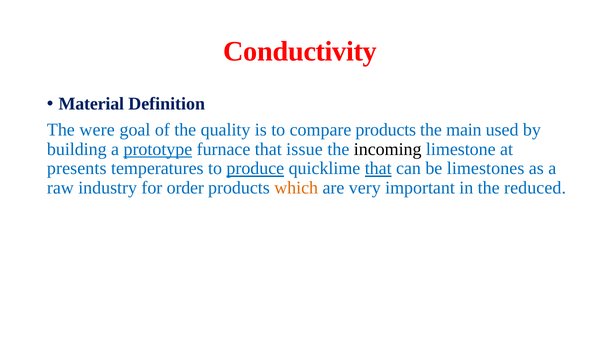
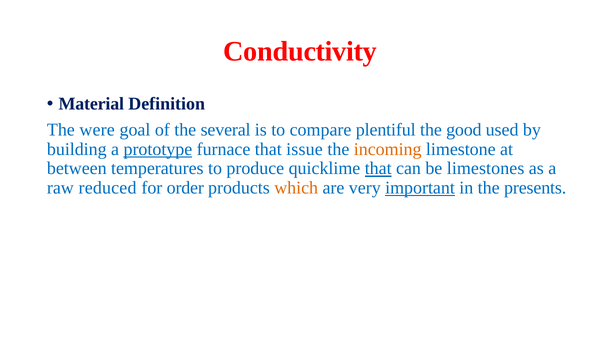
quality: quality -> several
compare products: products -> plentiful
main: main -> good
incoming colour: black -> orange
presents: presents -> between
produce underline: present -> none
industry: industry -> reduced
important underline: none -> present
reduced: reduced -> presents
